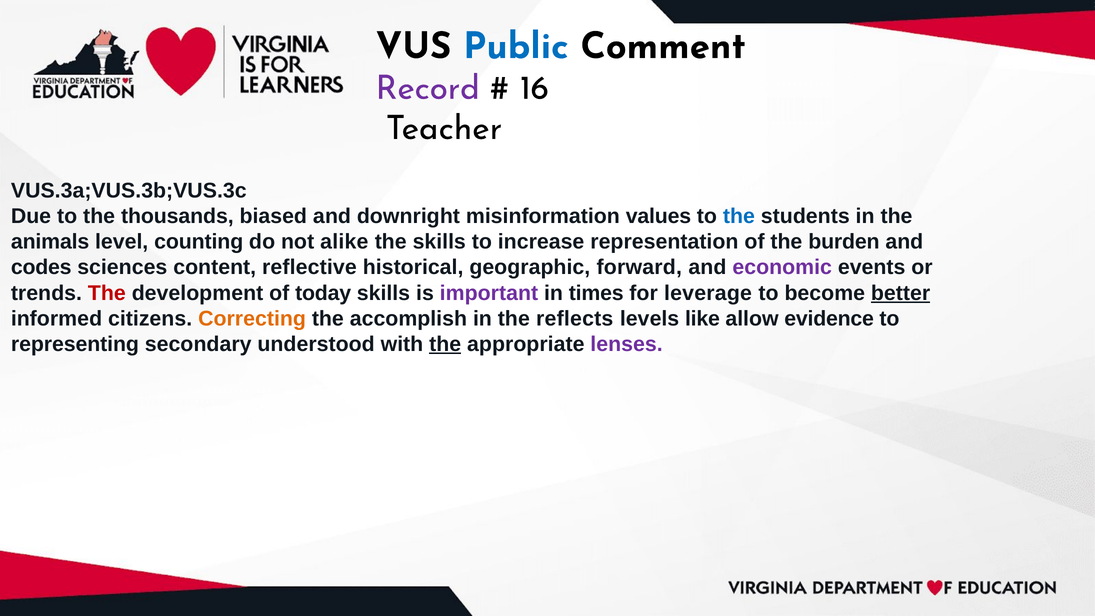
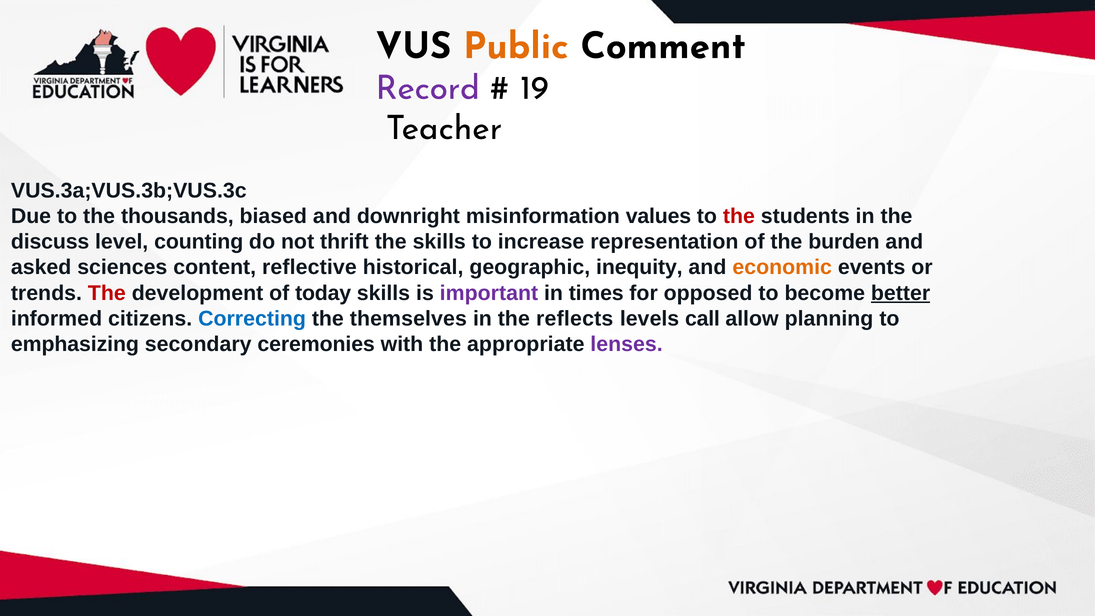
Public colour: blue -> orange
16: 16 -> 19
the at (739, 216) colour: blue -> red
animals: animals -> discuss
alike: alike -> thrift
codes: codes -> asked
forward: forward -> inequity
economic colour: purple -> orange
leverage: leverage -> opposed
Correcting colour: orange -> blue
accomplish: accomplish -> themselves
like: like -> call
evidence: evidence -> planning
representing: representing -> emphasizing
understood: understood -> ceremonies
the at (445, 344) underline: present -> none
